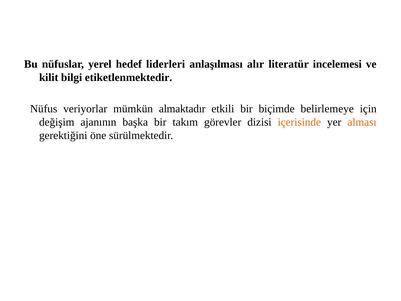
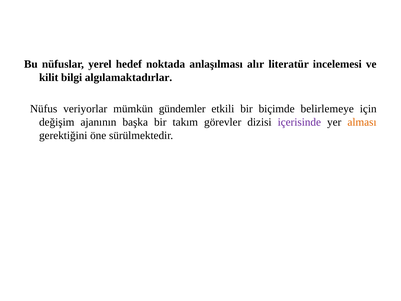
liderleri: liderleri -> noktada
etiketlenmektedir: etiketlenmektedir -> algılamaktadırlar
almaktadır: almaktadır -> gündemler
içerisinde colour: orange -> purple
